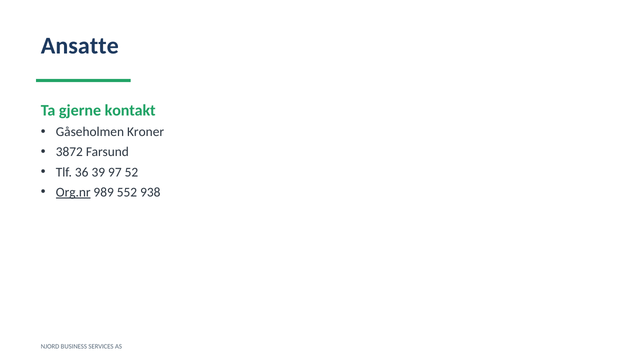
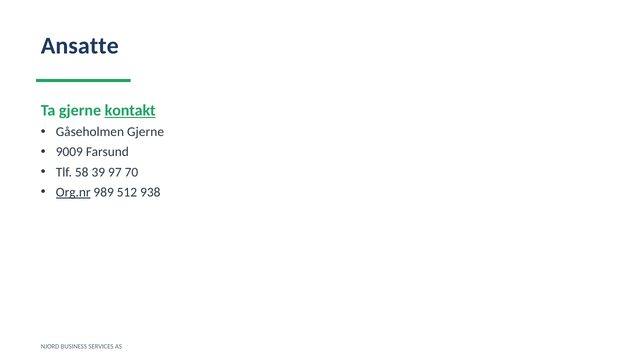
kontakt underline: none -> present
Gåseholmen Kroner: Kroner -> Gjerne
3872: 3872 -> 9009
36: 36 -> 58
52: 52 -> 70
552: 552 -> 512
